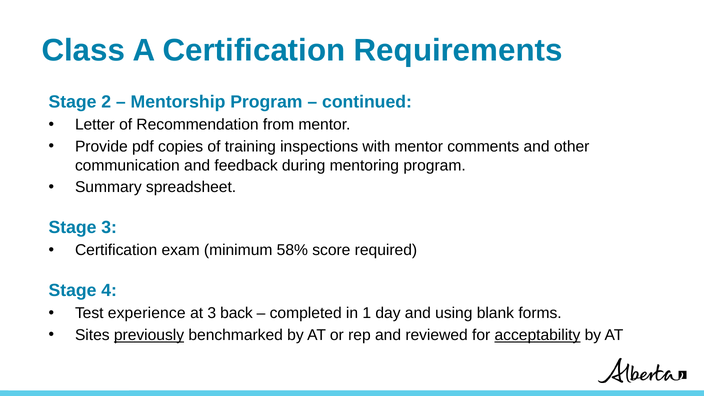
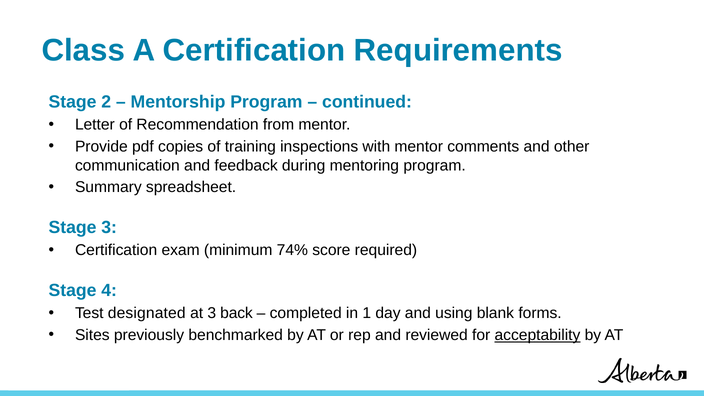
58%: 58% -> 74%
experience: experience -> designated
previously underline: present -> none
